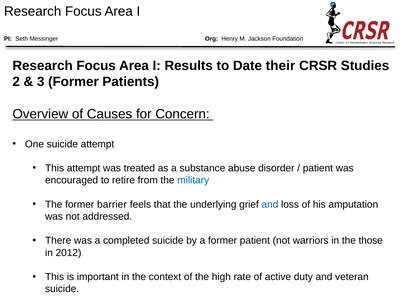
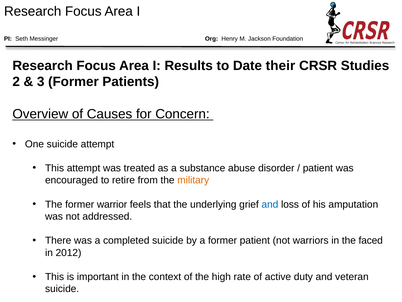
military colour: blue -> orange
barrier: barrier -> warrior
those: those -> faced
